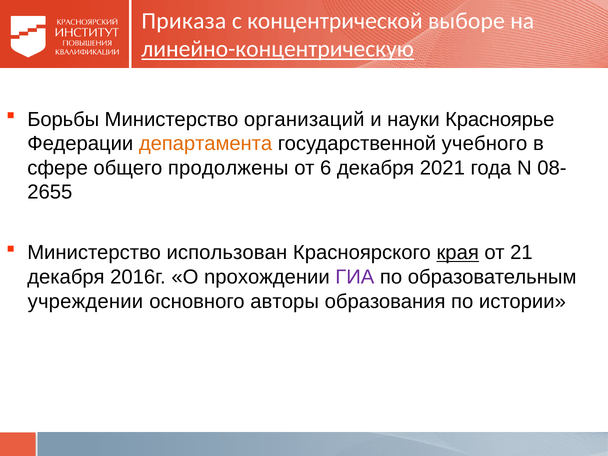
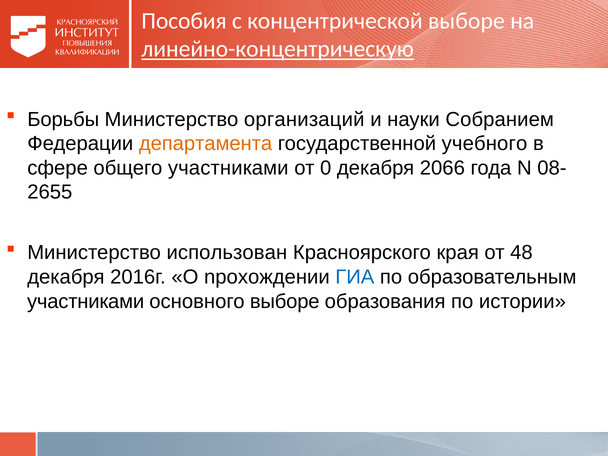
Приказа: Приказа -> Пособия
Красноярье: Красноярье -> Собранием
общего продолжены: продолжены -> участниками
6: 6 -> 0
2021: 2021 -> 2066
края underline: present -> none
21: 21 -> 48
ГИА colour: purple -> blue
учреждении at (85, 301): учреждении -> участниками
основного авторы: авторы -> выборе
